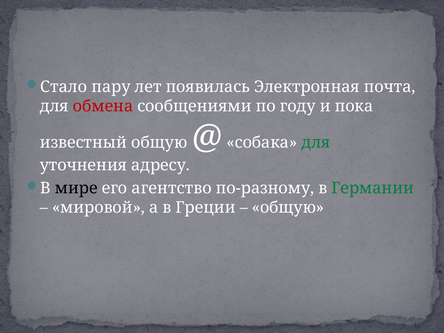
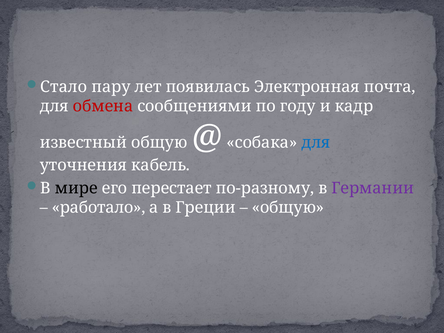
пока: пока -> кадр
для at (316, 143) colour: green -> blue
адресу: адресу -> кабель
агентство: агентство -> перестает
Германии colour: green -> purple
мировой: мировой -> работало
